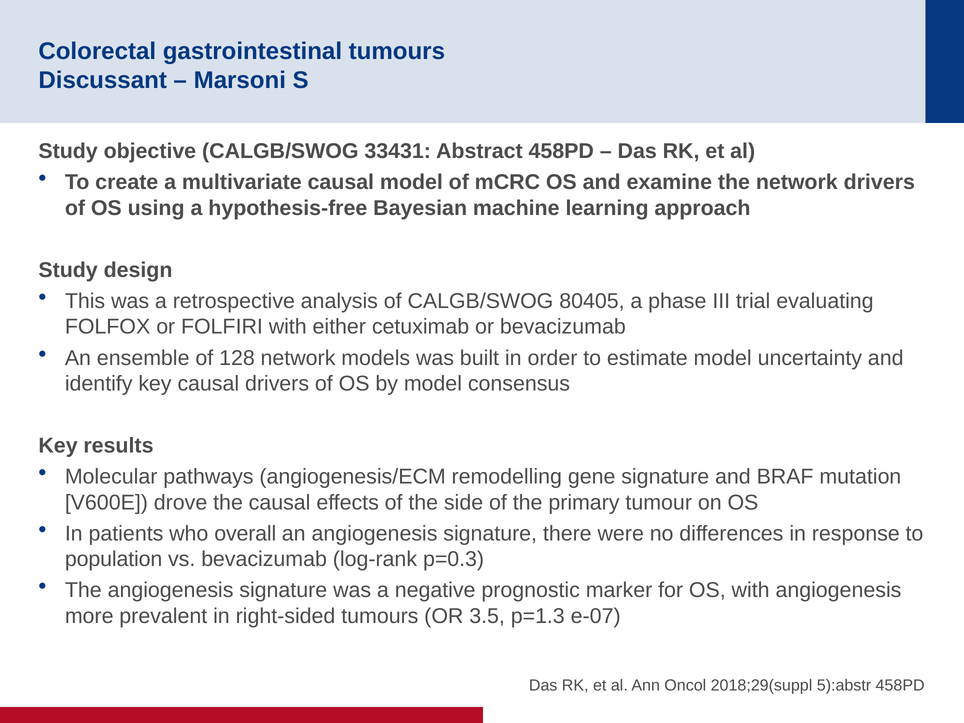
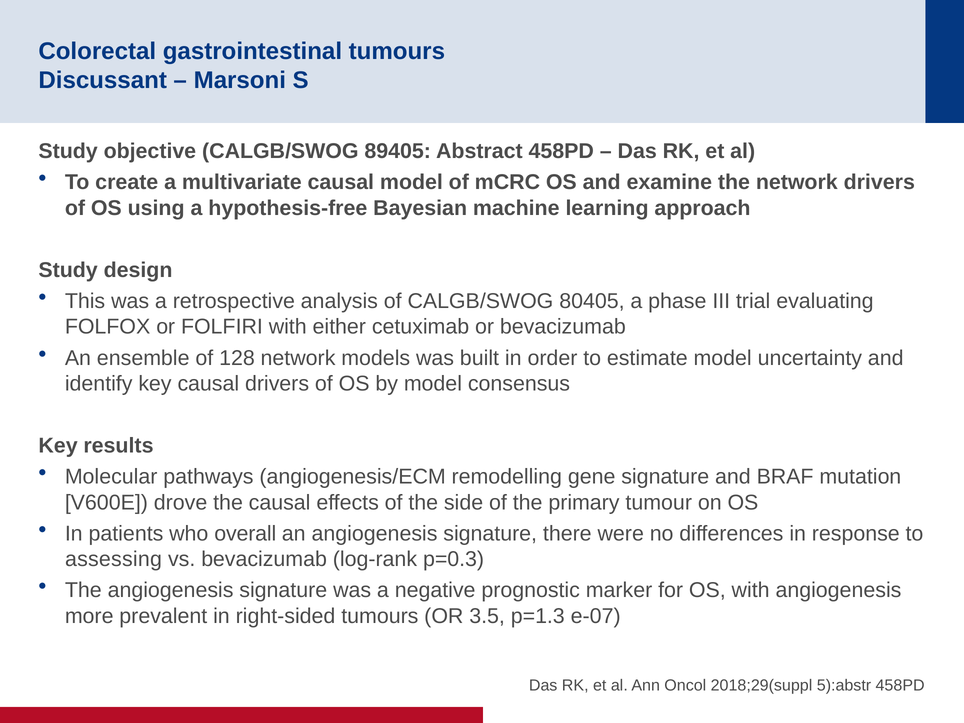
33431: 33431 -> 89405
population: population -> assessing
